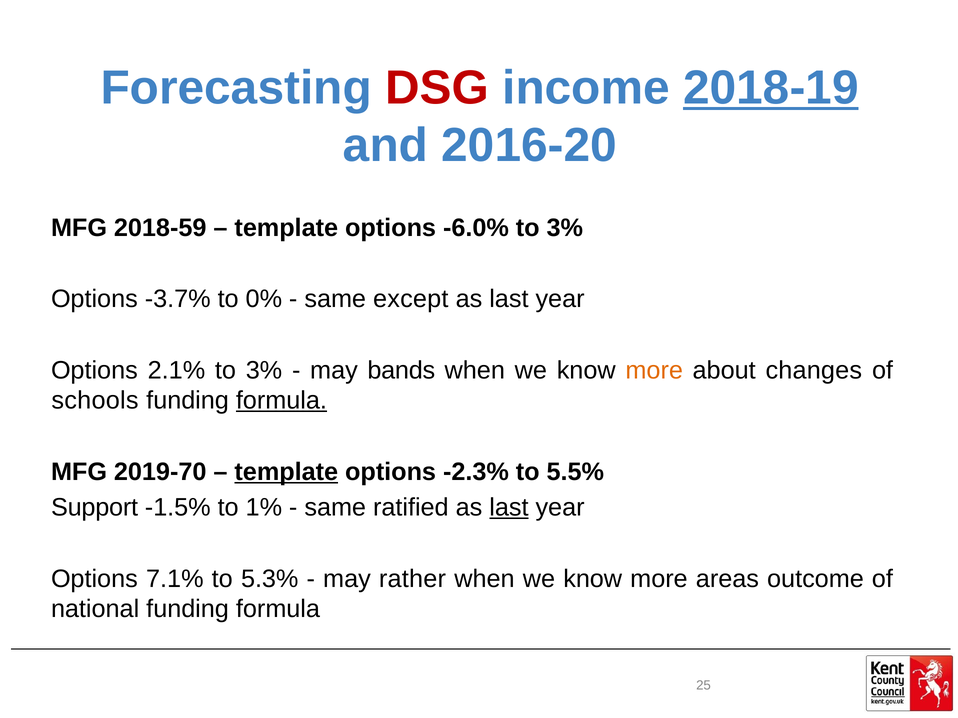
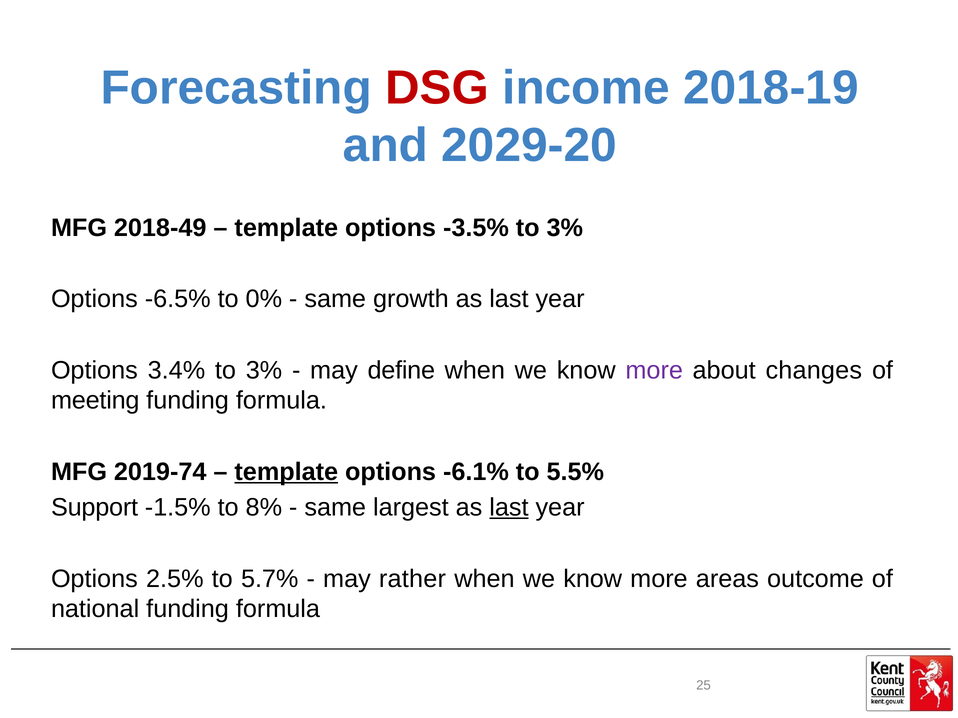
2018-19 underline: present -> none
2016-20: 2016-20 -> 2029-20
2018-59: 2018-59 -> 2018-49
-6.0%: -6.0% -> -3.5%
-3.7%: -3.7% -> -6.5%
except: except -> growth
2.1%: 2.1% -> 3.4%
bands: bands -> define
more at (654, 371) colour: orange -> purple
schools: schools -> meeting
formula at (281, 401) underline: present -> none
2019-70: 2019-70 -> 2019-74
-2.3%: -2.3% -> -6.1%
1%: 1% -> 8%
ratified: ratified -> largest
7.1%: 7.1% -> 2.5%
5.3%: 5.3% -> 5.7%
